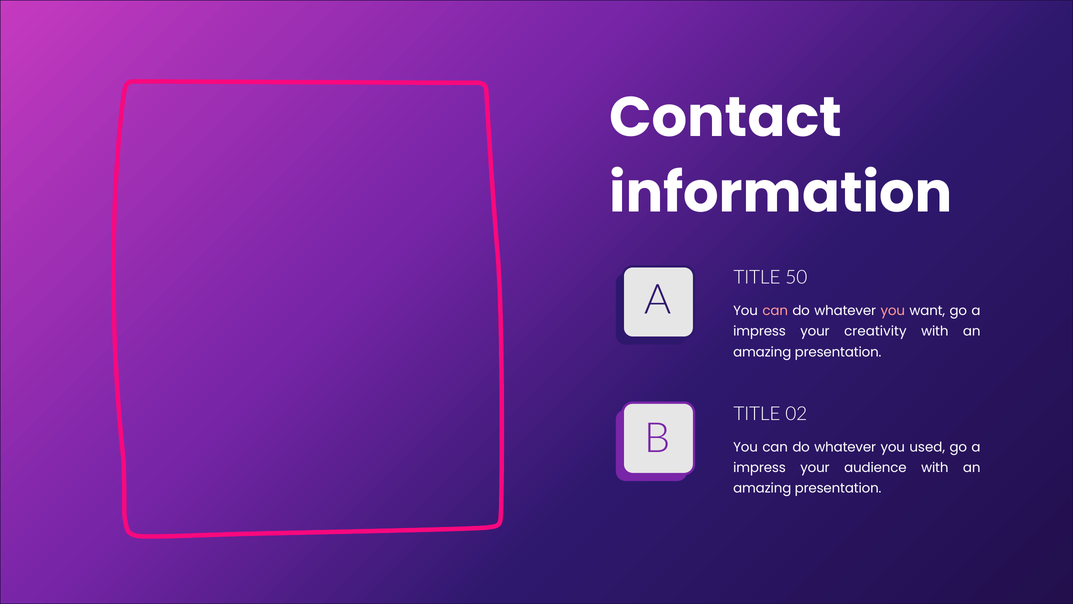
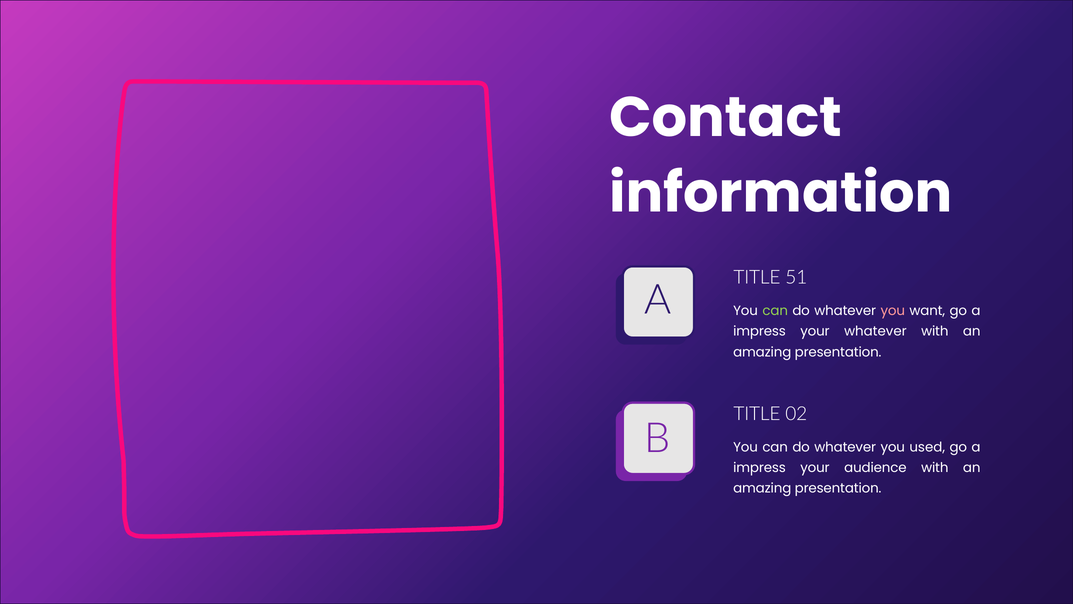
50: 50 -> 51
can at (775, 311) colour: pink -> light green
your creativity: creativity -> whatever
